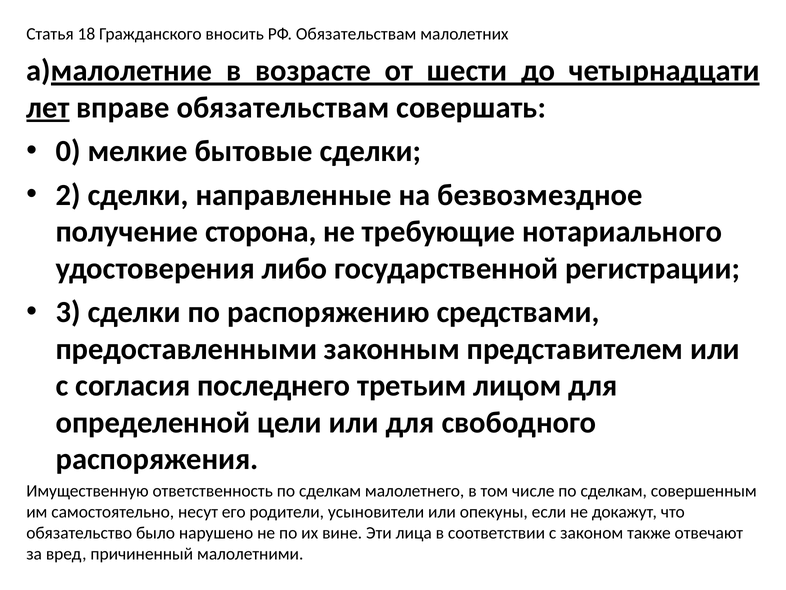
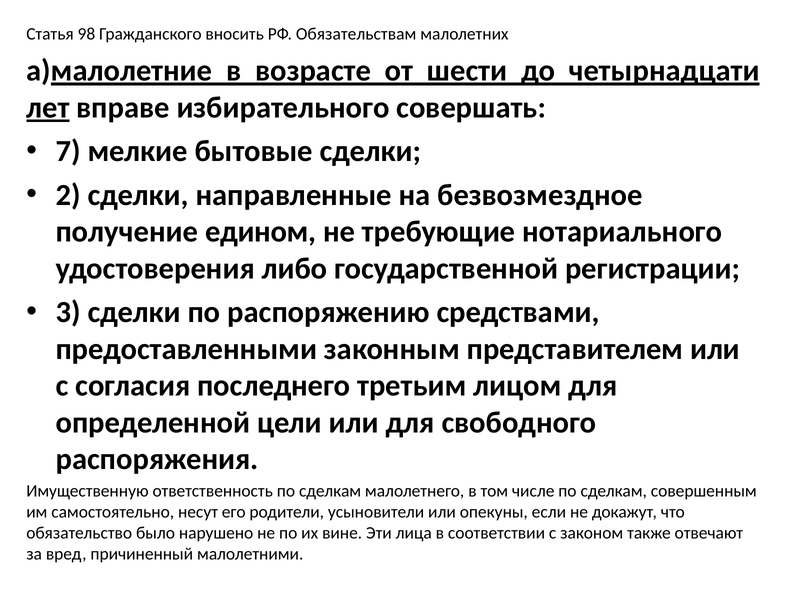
18: 18 -> 98
вправе обязательствам: обязательствам -> избирательного
0: 0 -> 7
сторона: сторона -> едином
